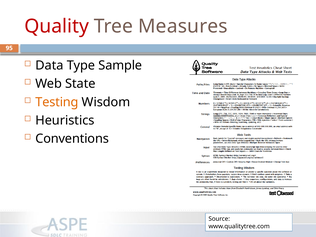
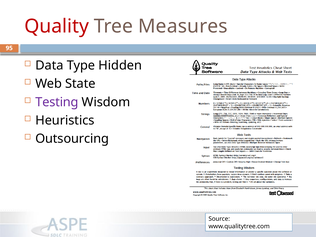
Sample: Sample -> Hidden
Testing colour: orange -> purple
Conventions: Conventions -> Outsourcing
